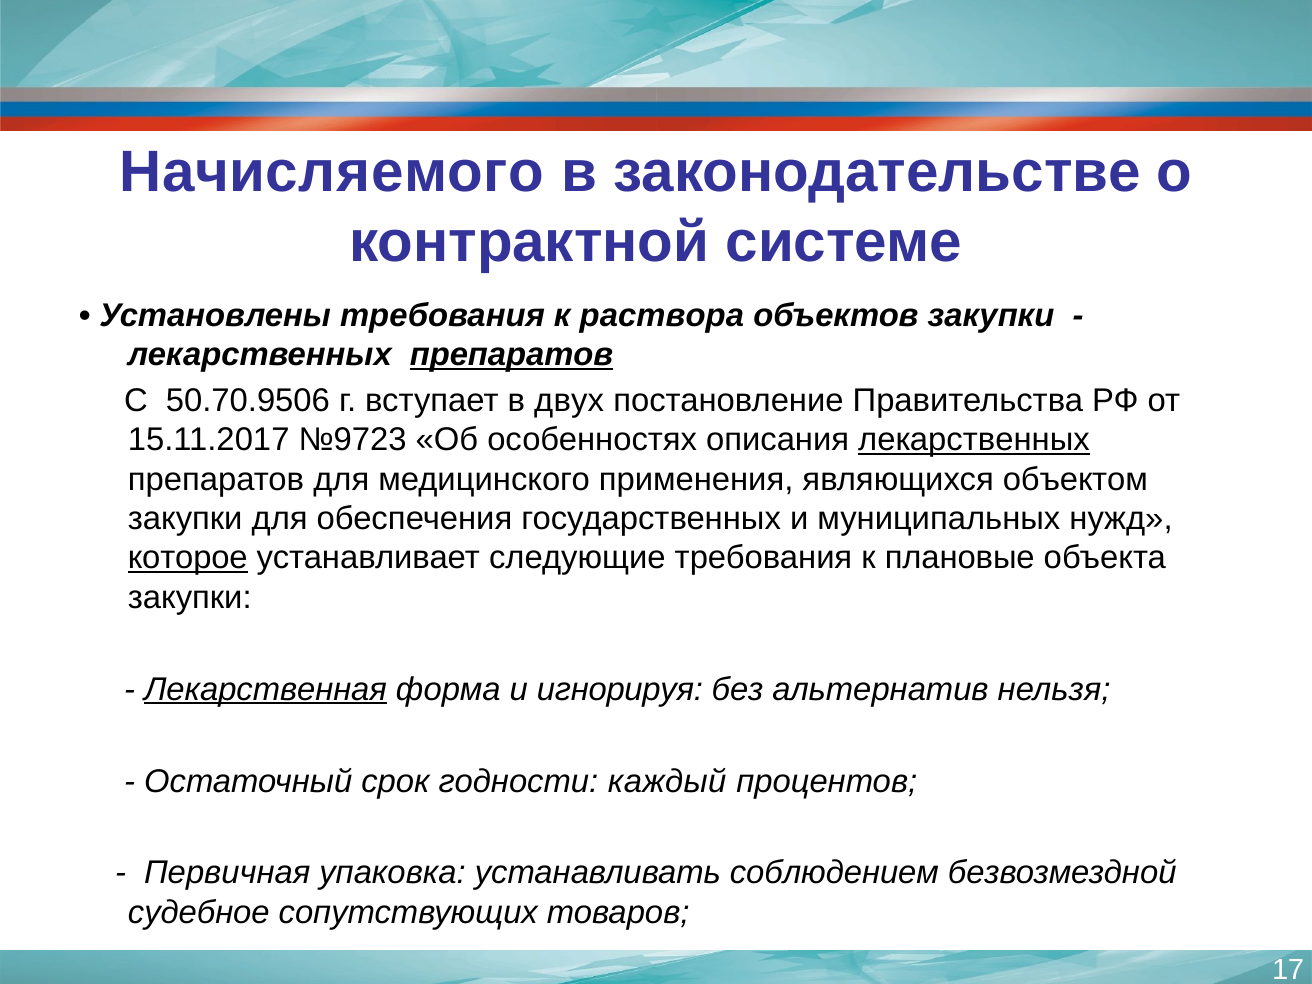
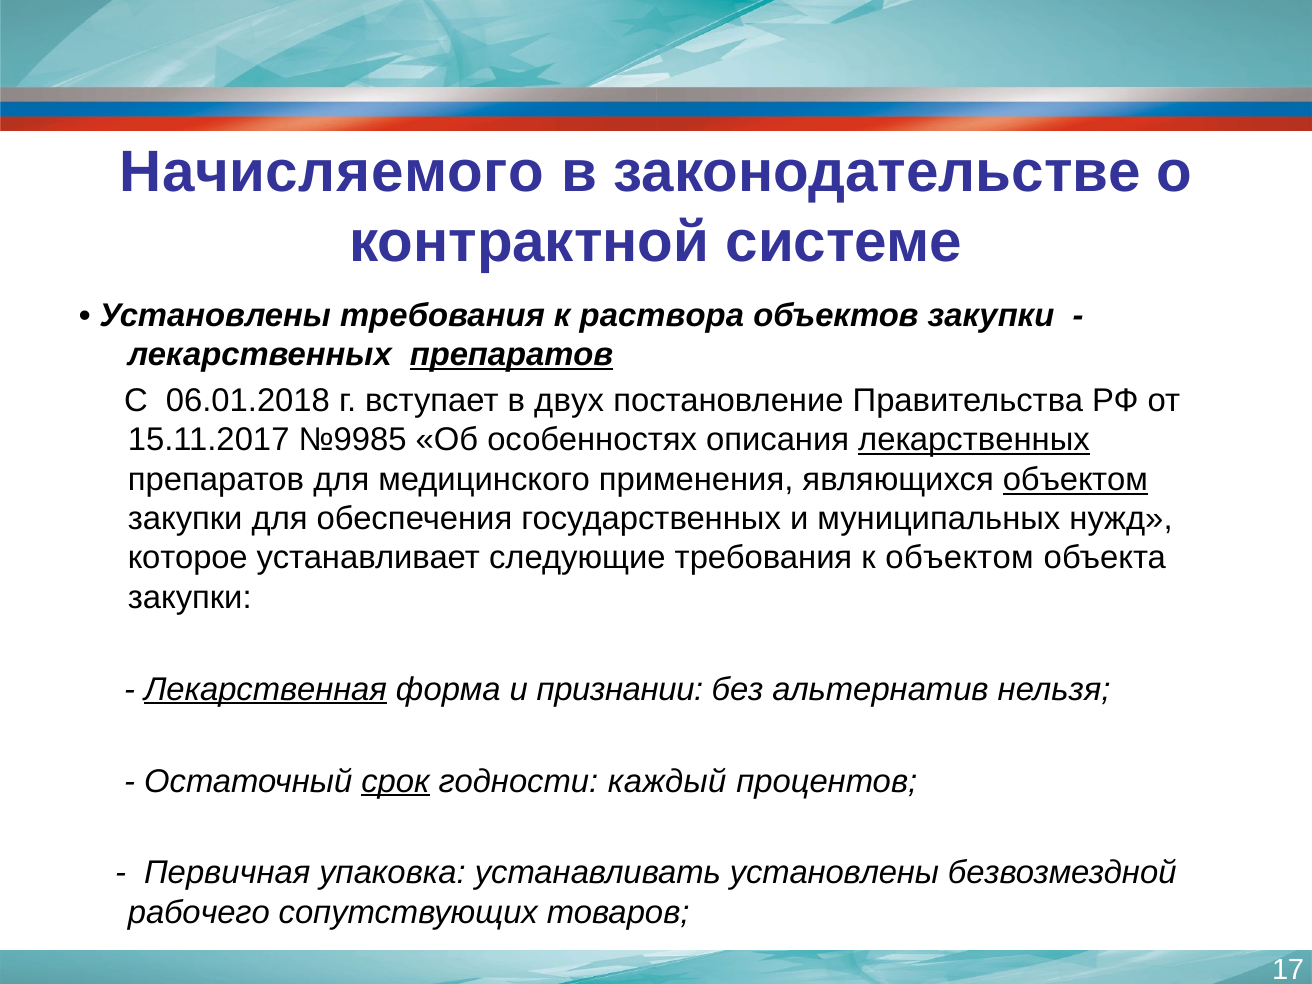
50.70.9506: 50.70.9506 -> 06.01.2018
№9723: №9723 -> №9985
объектом at (1075, 479) underline: none -> present
которое underline: present -> none
к плановые: плановые -> объектом
игнорируя: игнорируя -> признании
срок underline: none -> present
устанавливать соблюдением: соблюдением -> установлены
судебное: судебное -> рабочего
